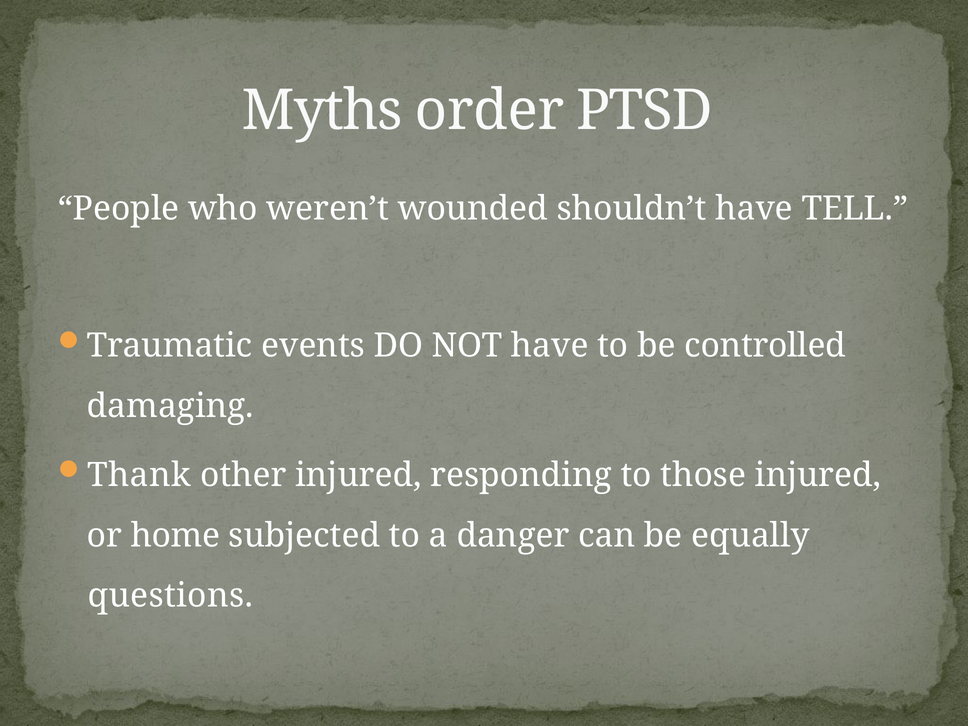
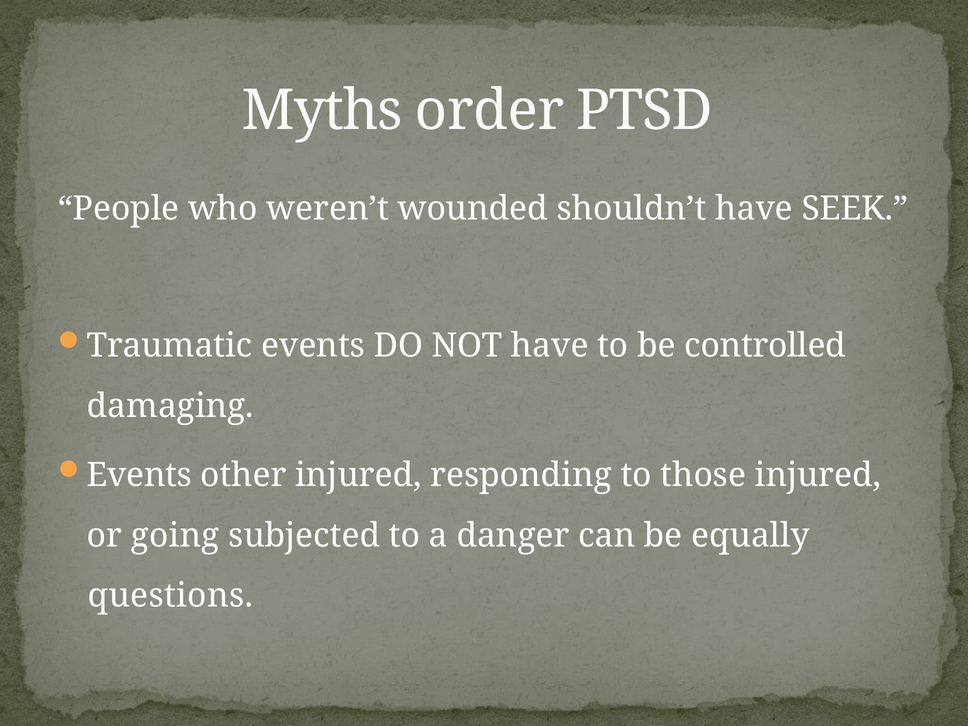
TELL: TELL -> SEEK
Thank at (139, 475): Thank -> Events
home: home -> going
